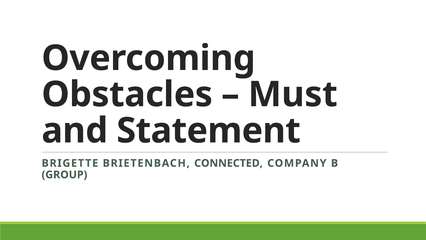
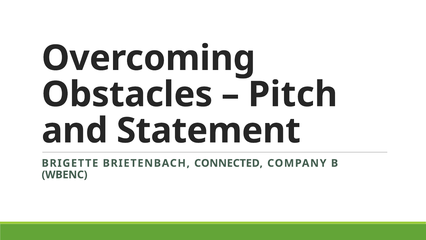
Must: Must -> Pitch
GROUP: GROUP -> WBENC
